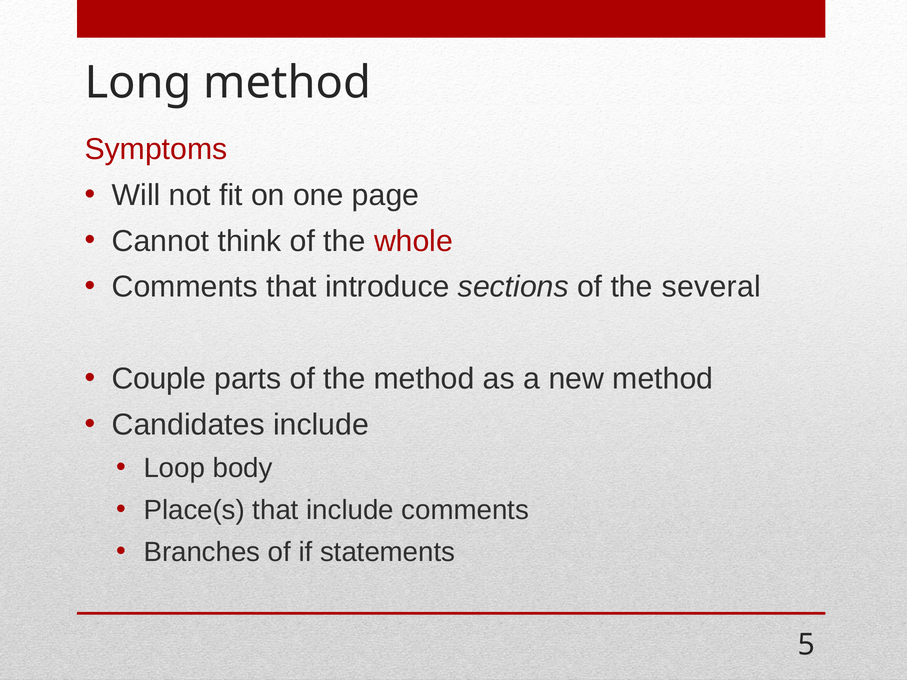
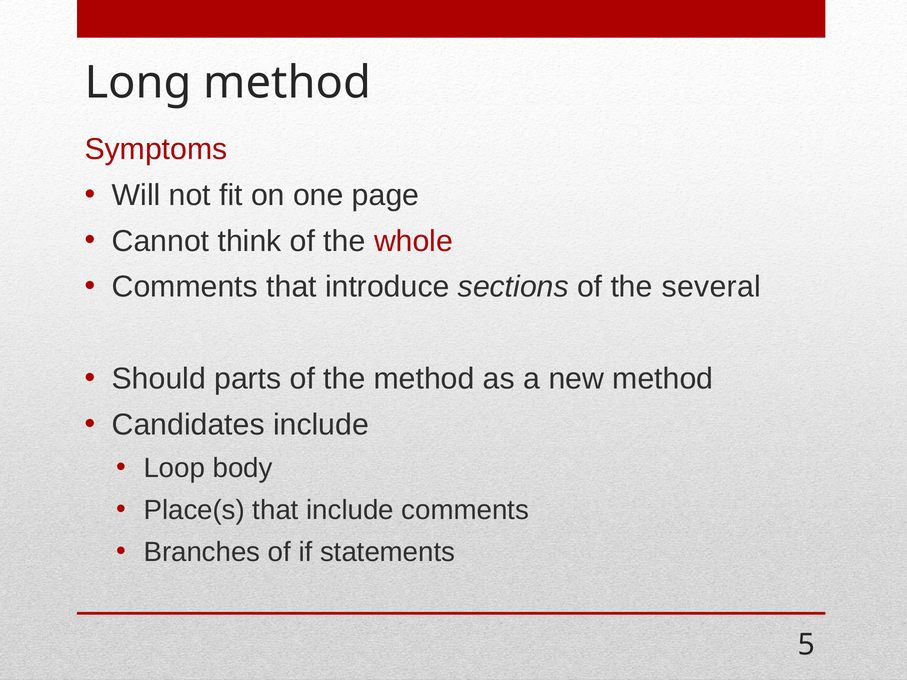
Couple: Couple -> Should
